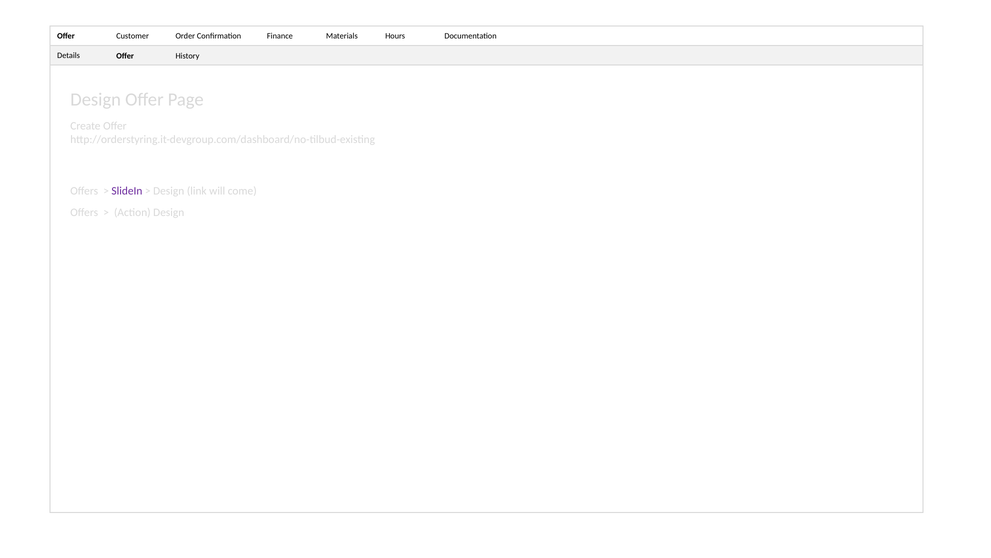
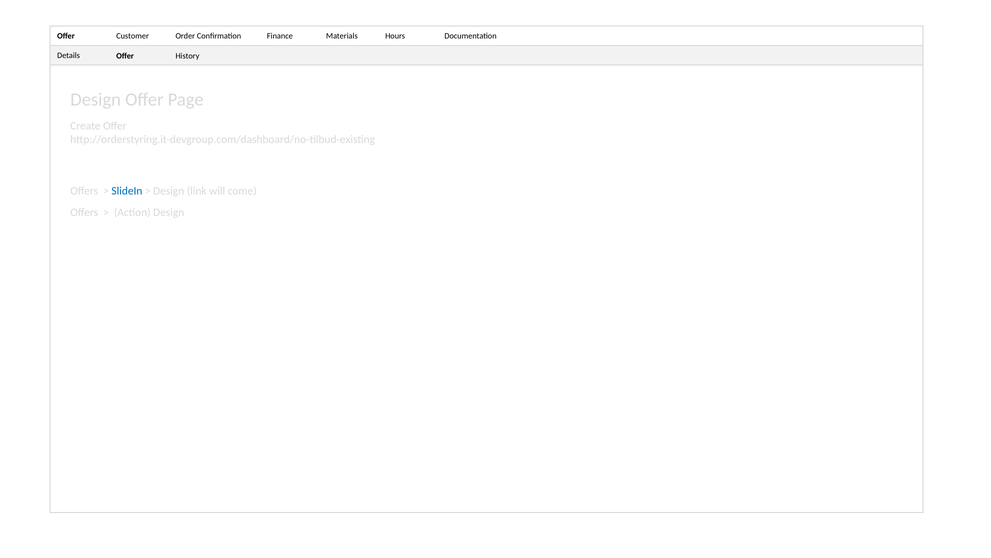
SlideIn colour: purple -> blue
